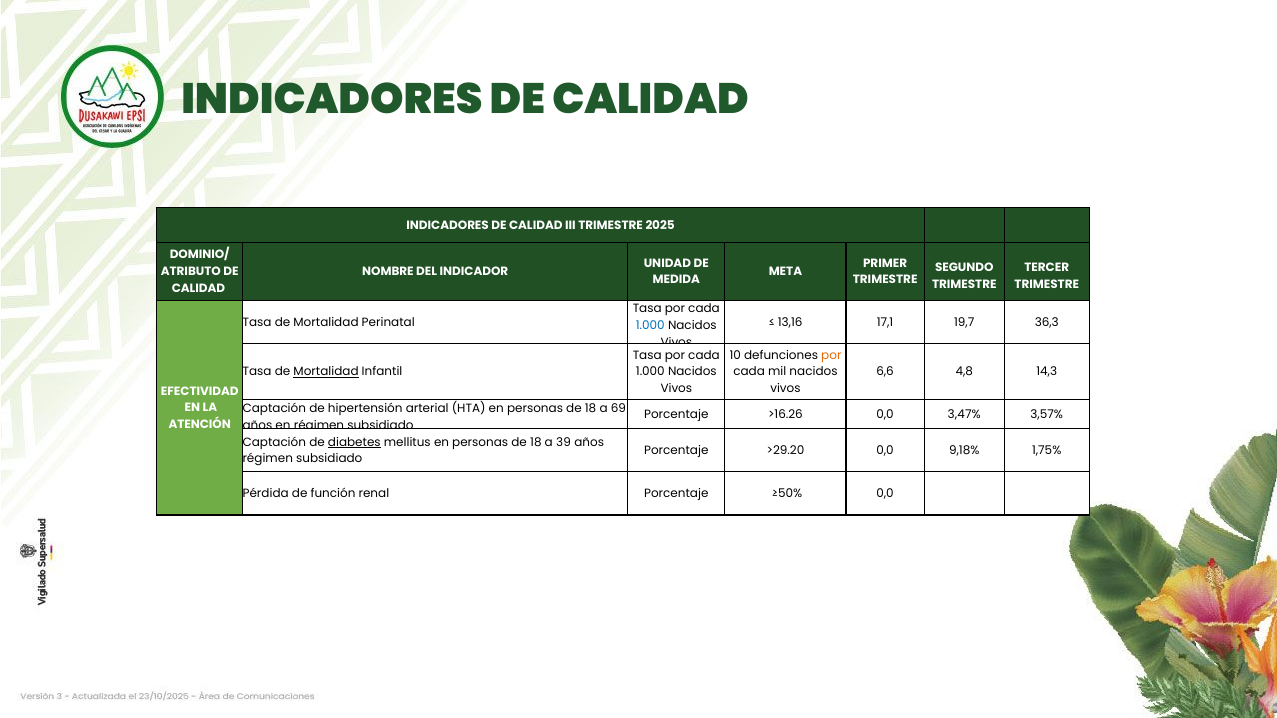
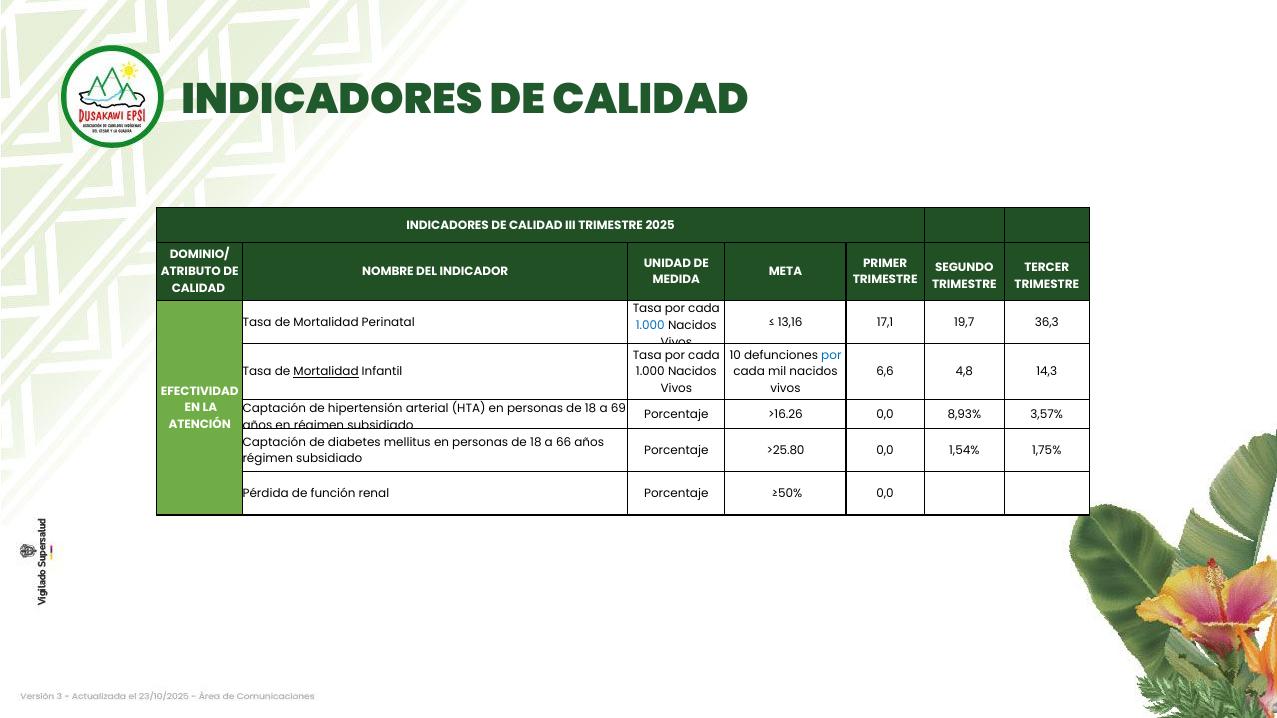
por at (831, 355) colour: orange -> blue
3,47%: 3,47% -> 8,93%
diabetes underline: present -> none
39: 39 -> 66
>29.20: >29.20 -> >25.80
9,18%: 9,18% -> 1,54%
